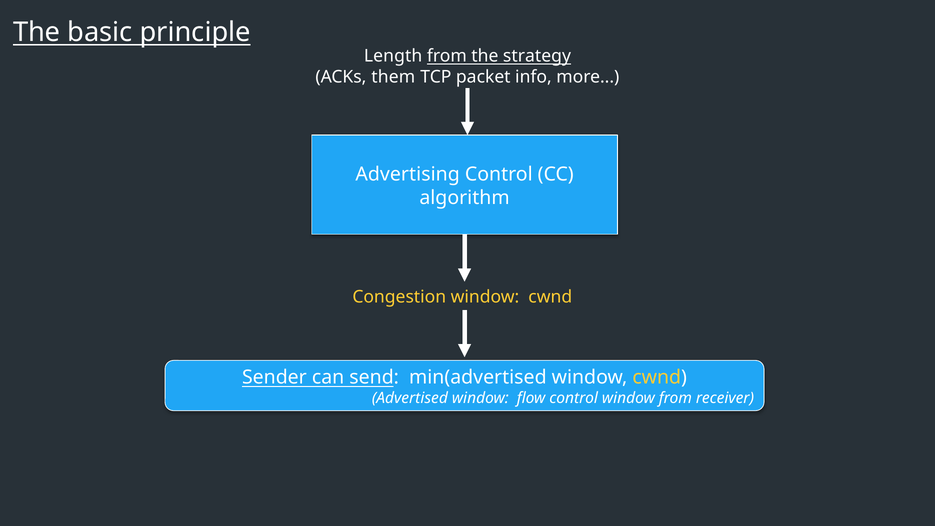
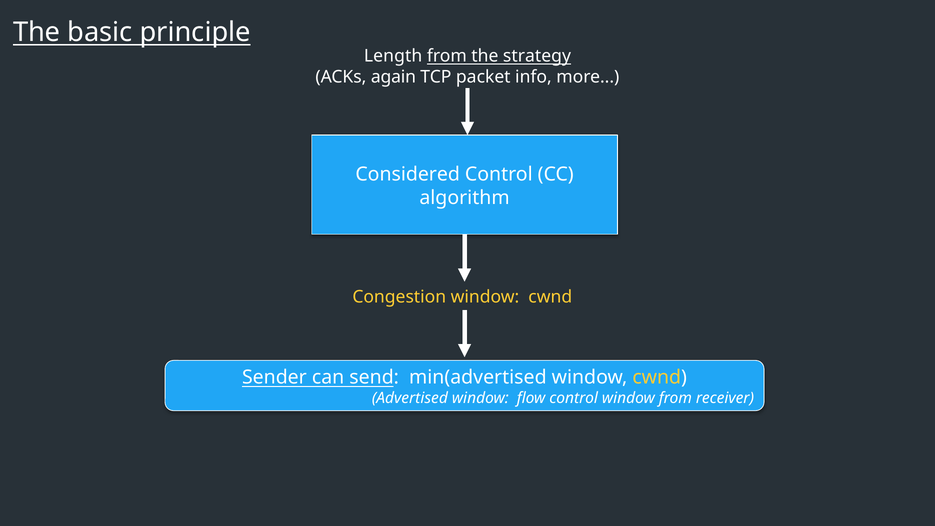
them: them -> again
Advertising: Advertising -> Considered
